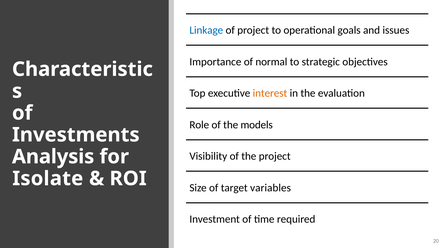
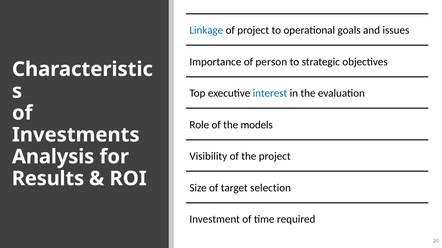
normal: normal -> person
interest colour: orange -> blue
Isolate: Isolate -> Results
variables: variables -> selection
